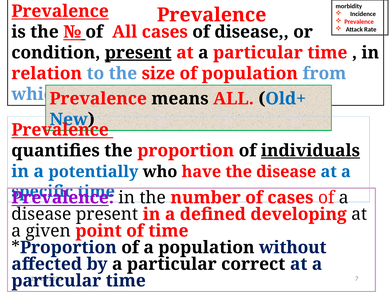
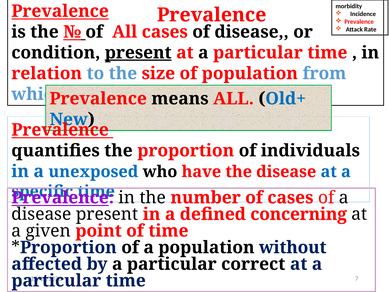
individuals underline: present -> none
potentially: potentially -> unexposed
developing: developing -> concerning
